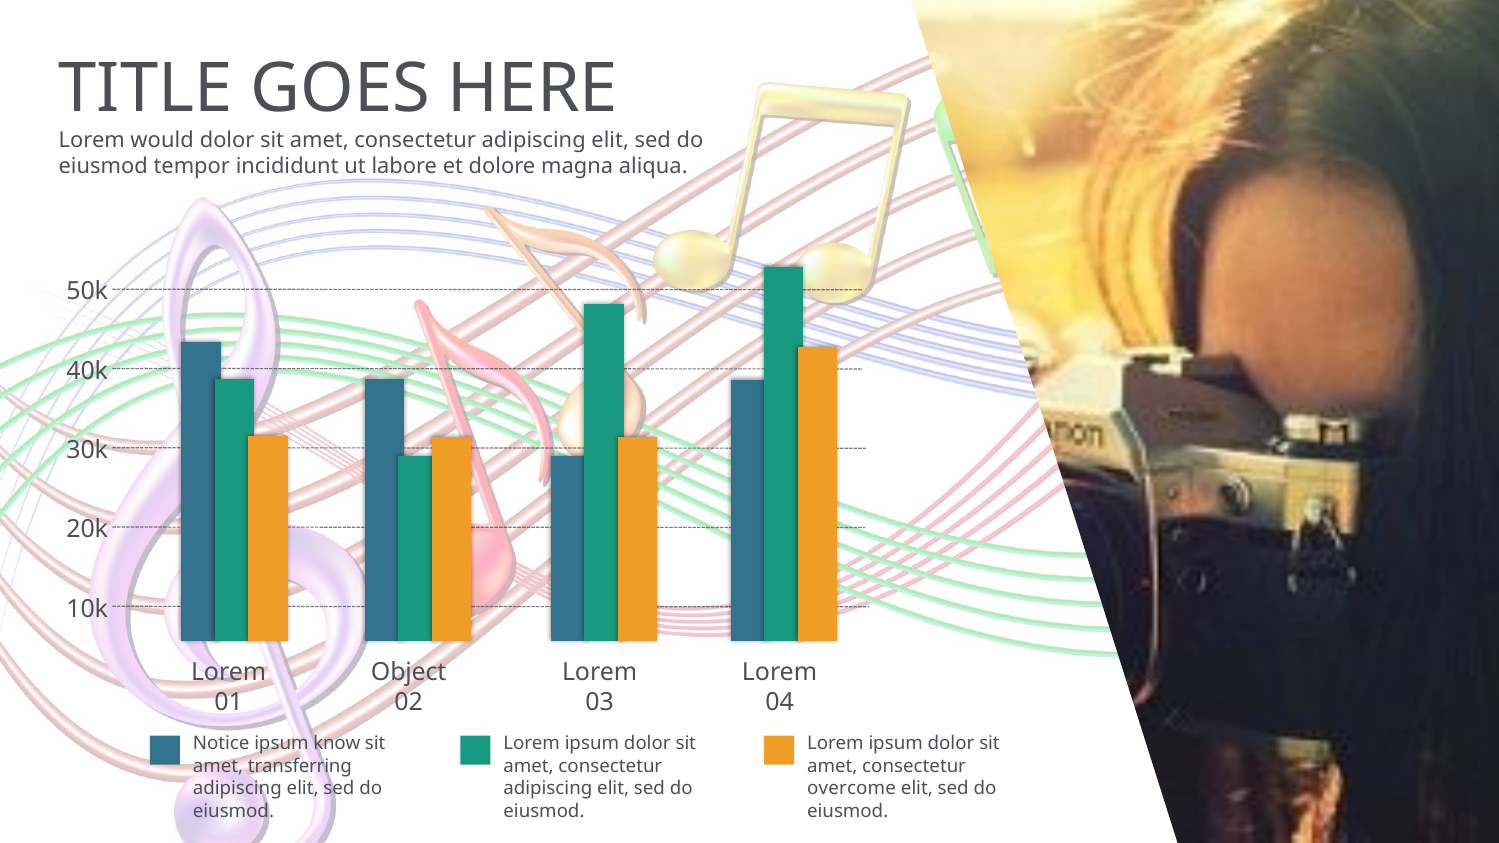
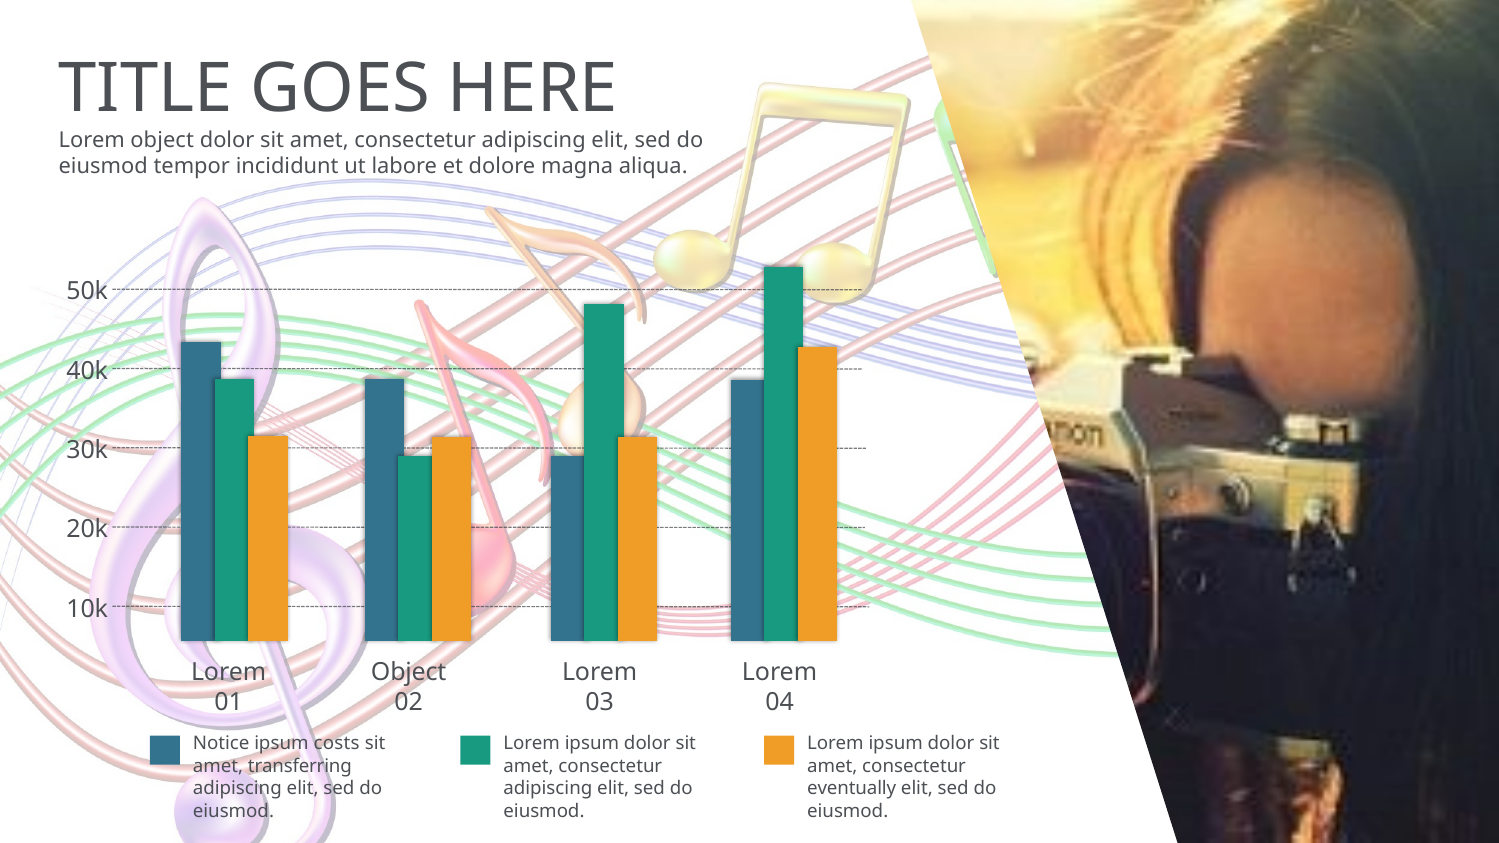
Lorem would: would -> object
know: know -> costs
overcome: overcome -> eventually
